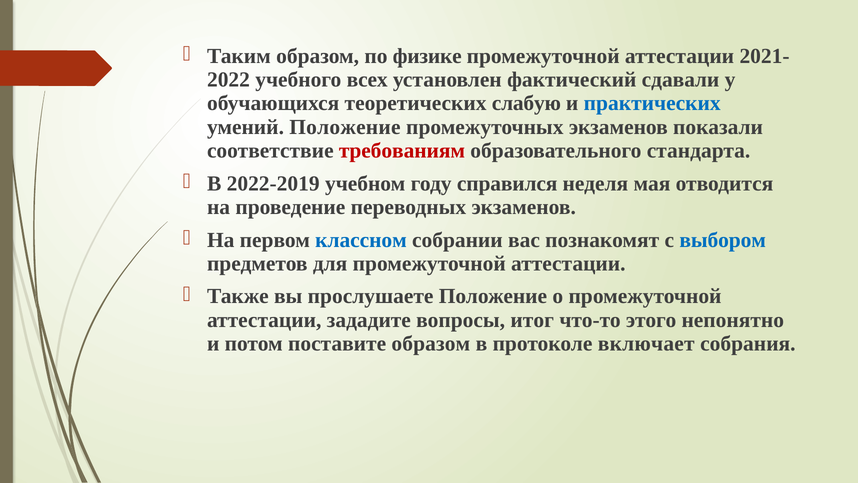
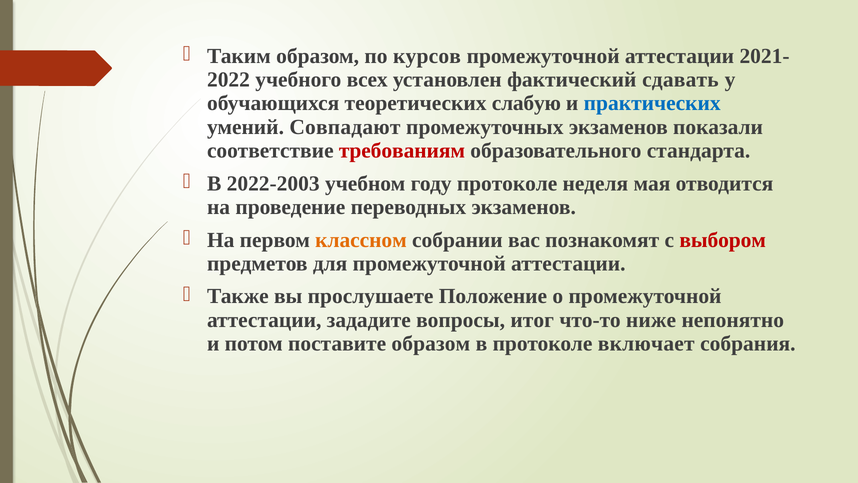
физике: физике -> курсов
сдавали: сдавали -> сдавать
умений Положение: Положение -> Совпадают
2022-2019: 2022-2019 -> 2022-2003
году справился: справился -> протоколе
классном colour: blue -> orange
выбором colour: blue -> red
этого: этого -> ниже
